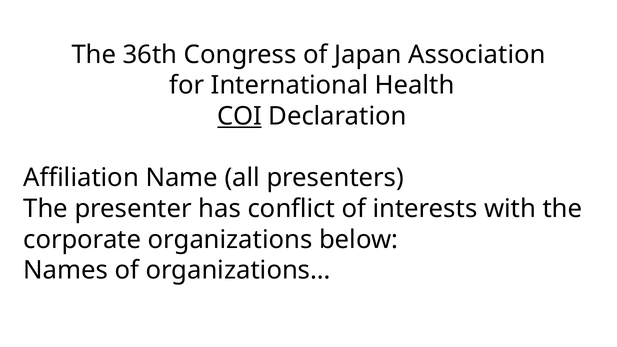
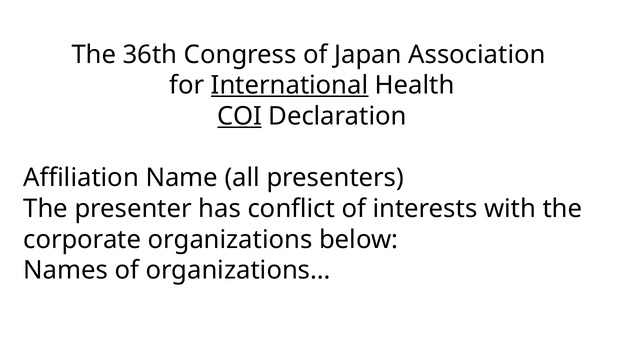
International underline: none -> present
